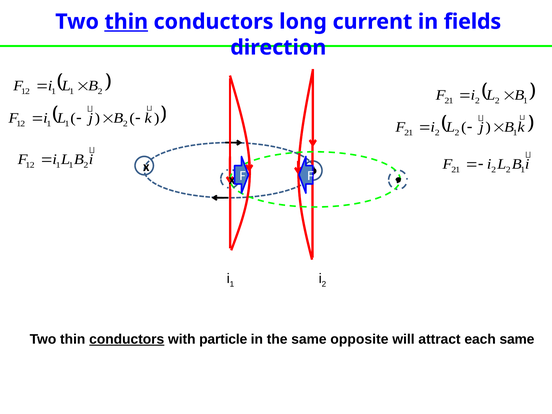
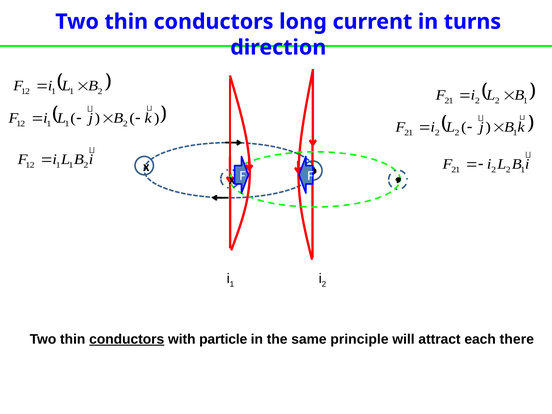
thin at (126, 22) underline: present -> none
fields: fields -> turns
opposite: opposite -> principle
each same: same -> there
